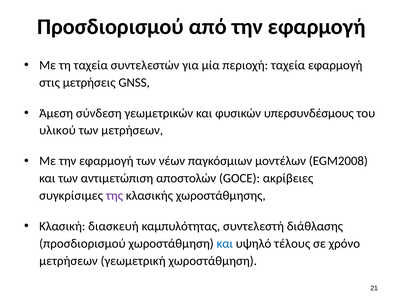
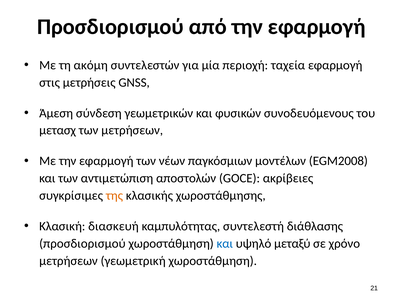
τη ταχεία: ταχεία -> ακόμη
υπερσυνδέσμους: υπερσυνδέσμους -> συνοδευόμενους
υλικού: υλικού -> μετασχ
της colour: purple -> orange
τέλους: τέλους -> μεταξύ
